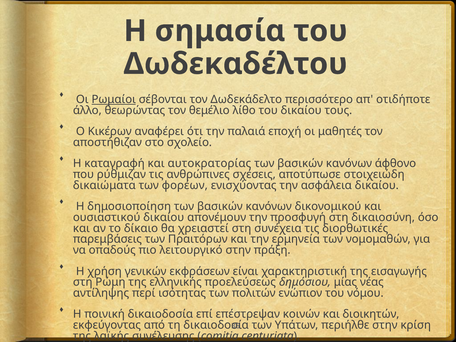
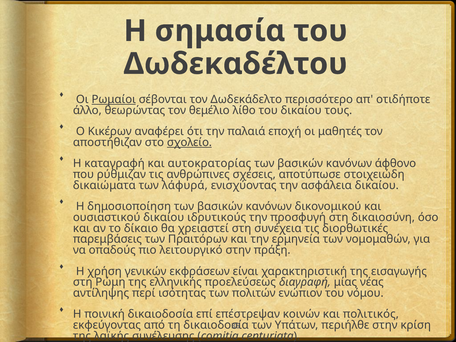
σχολείο underline: none -> present
φορέων: φορέων -> λάφυρά
απονέμουν: απονέμουν -> ιδρυτικούς
δημόσιου: δημόσιου -> διαγραφή
διοικητών: διοικητών -> πολιτικός
